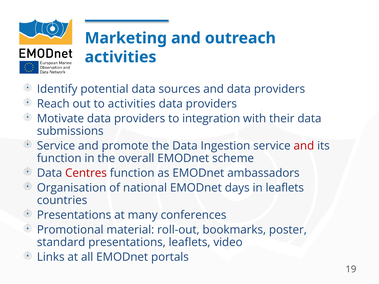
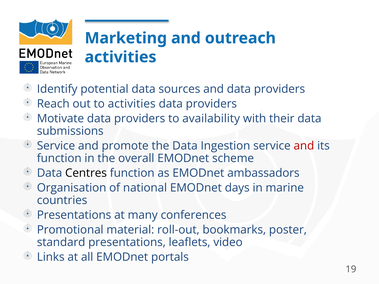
integration: integration -> availability
Centres colour: red -> black
in leaflets: leaflets -> marine
